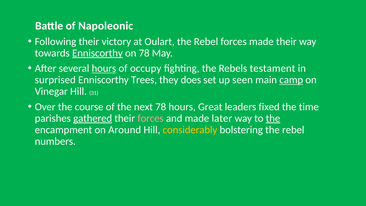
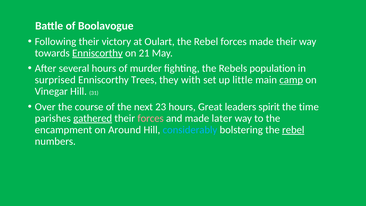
Napoleonic: Napoleonic -> Boolavogue
on 78: 78 -> 21
hours at (104, 68) underline: present -> none
occupy: occupy -> murder
testament: testament -> population
does: does -> with
seen: seen -> little
next 78: 78 -> 23
fixed: fixed -> spirit
the at (273, 118) underline: present -> none
considerably colour: yellow -> light blue
rebel at (293, 130) underline: none -> present
